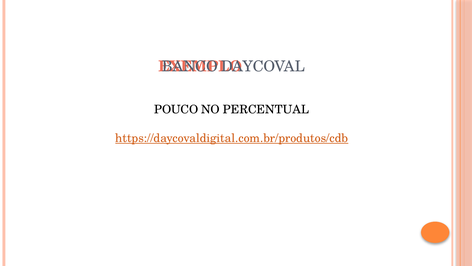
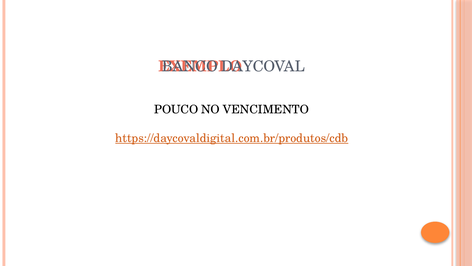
PERCENTUAL: PERCENTUAL -> VENCIMENTO
